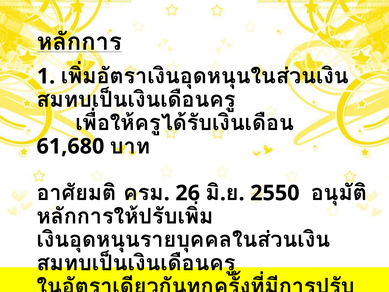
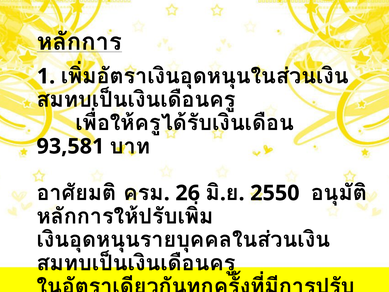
61,680: 61,680 -> 93,581
